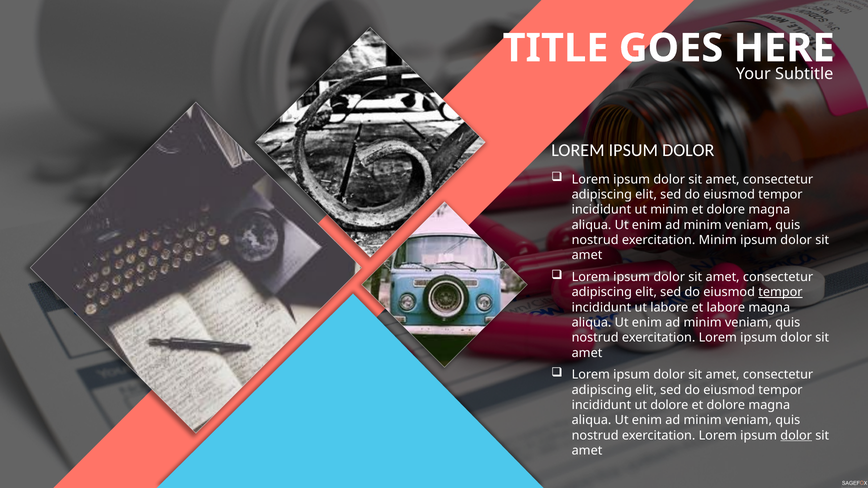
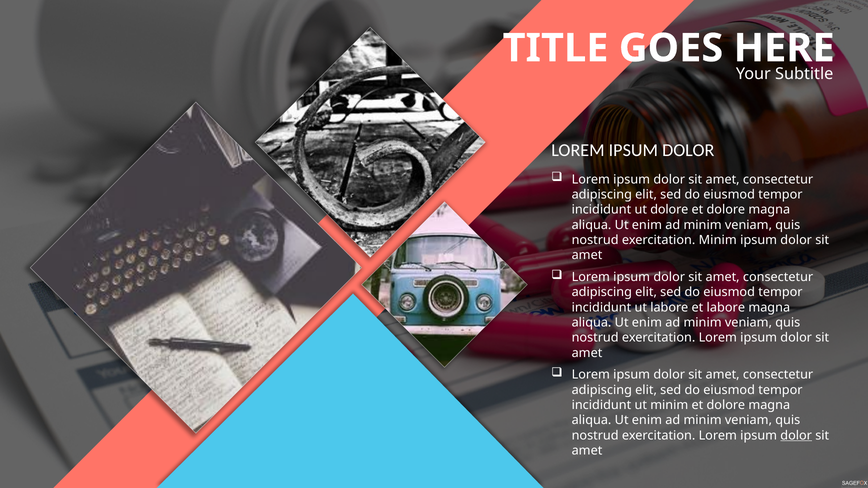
ut minim: minim -> dolore
tempor at (780, 292) underline: present -> none
ut dolore: dolore -> minim
